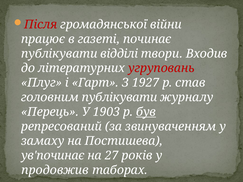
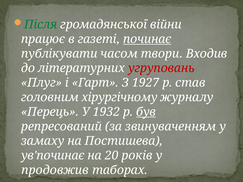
Після colour: red -> green
починає underline: none -> present
відділі: відділі -> часом
головним публікувати: публікувати -> хірургічному
1903: 1903 -> 1932
27: 27 -> 20
